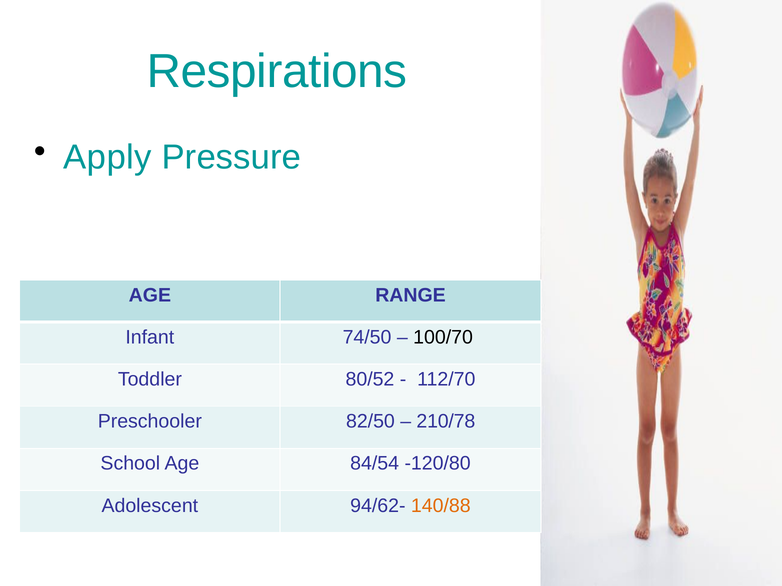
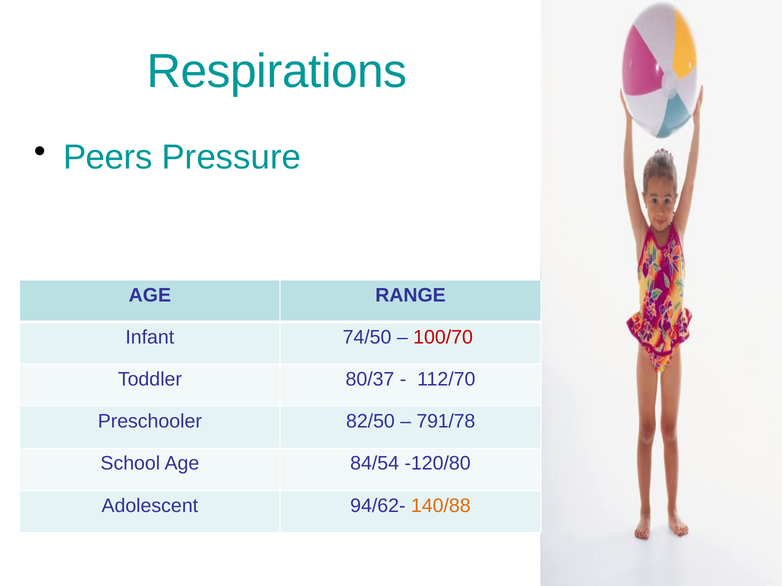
Apply: Apply -> Peers
100/70 colour: black -> red
80/52: 80/52 -> 80/37
210/78: 210/78 -> 791/78
